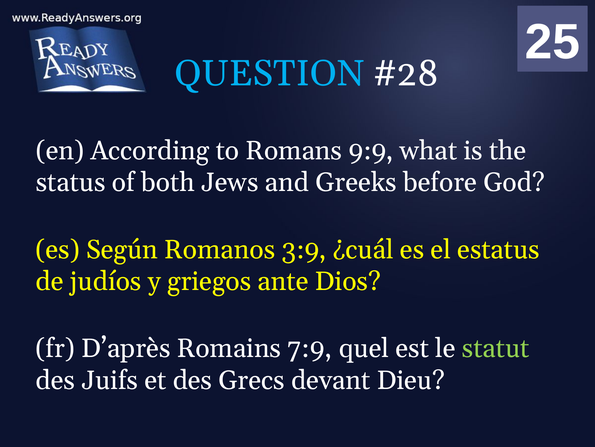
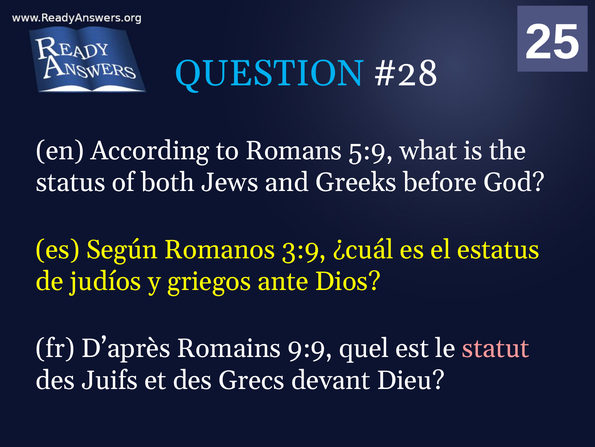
9:9: 9:9 -> 5:9
7:9: 7:9 -> 9:9
statut colour: light green -> pink
